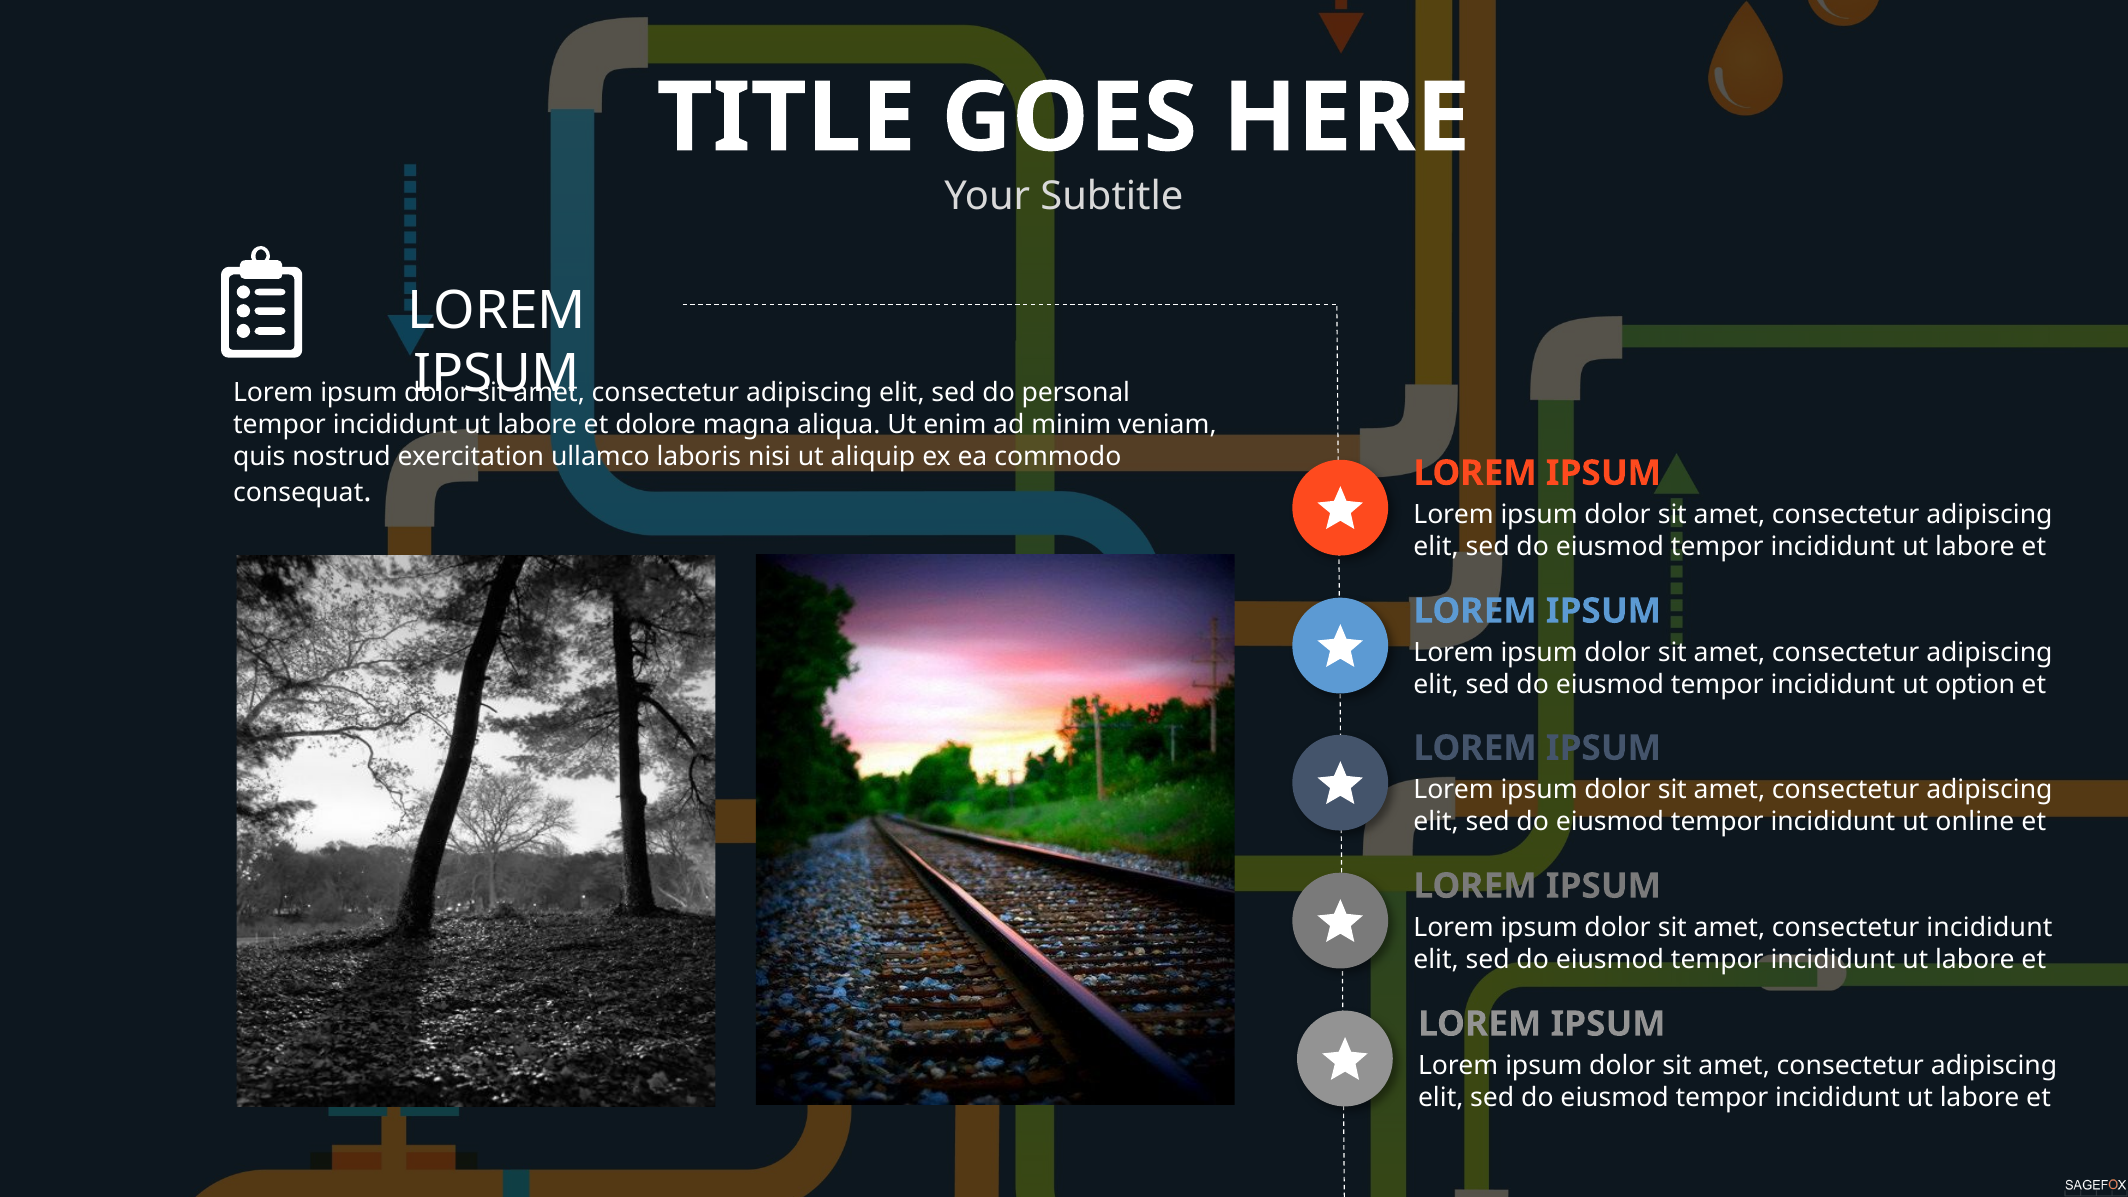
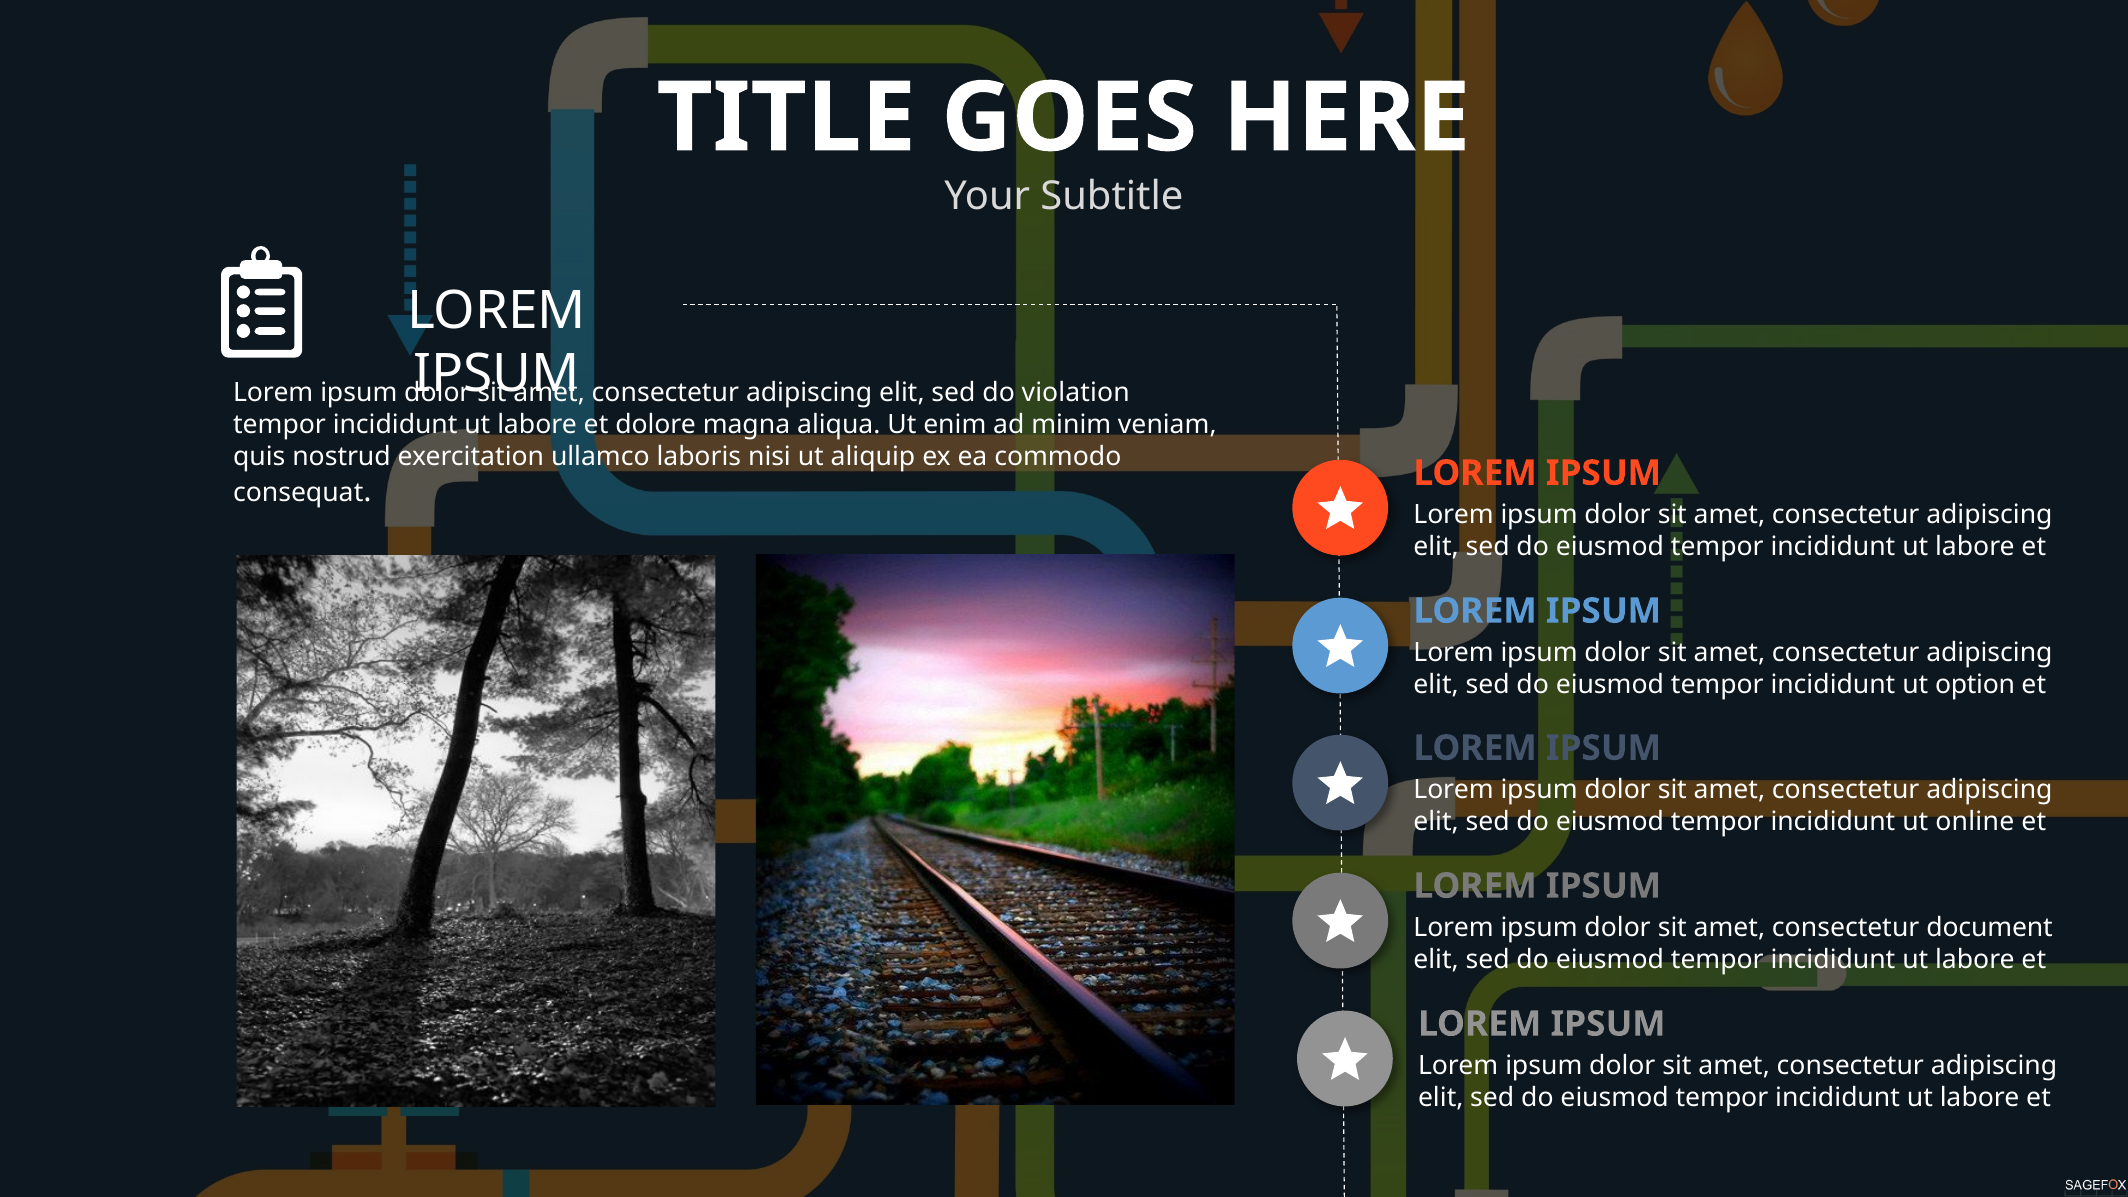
personal: personal -> violation
consectetur incididunt: incididunt -> document
